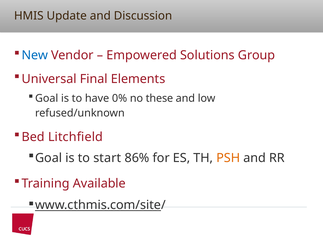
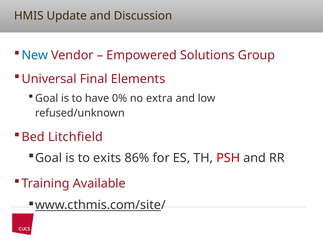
these: these -> extra
start: start -> exits
PSH colour: orange -> red
